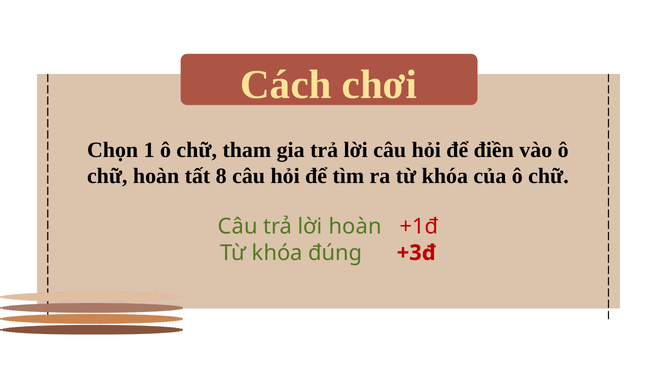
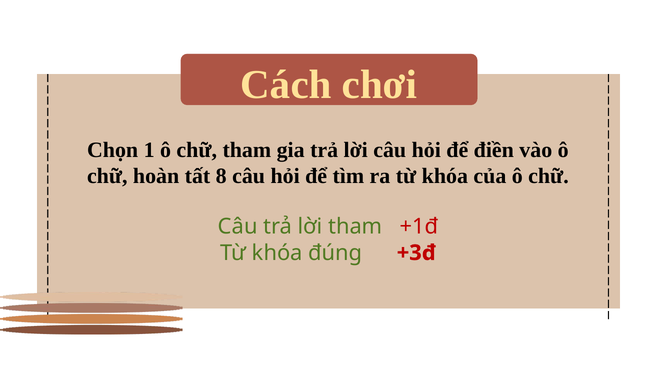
lời hoàn: hoàn -> tham
